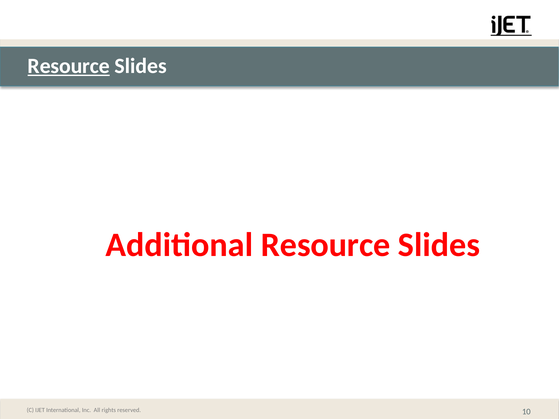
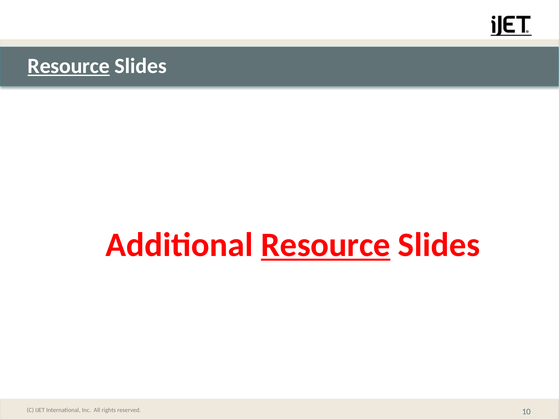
Resource at (326, 245) underline: none -> present
